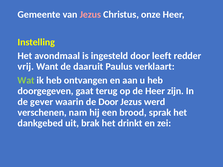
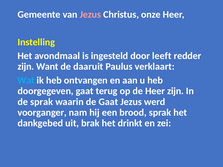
vrij at (26, 67): vrij -> zijn
Wat colour: light green -> light blue
de gever: gever -> sprak
de Door: Door -> Gaat
verschenen: verschenen -> voorganger
